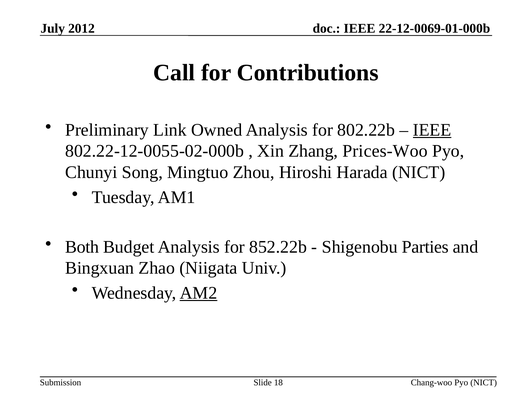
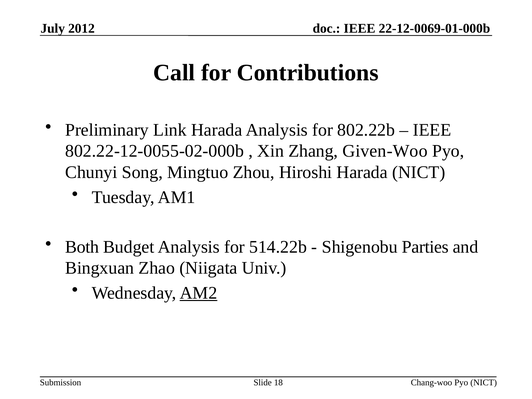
Link Owned: Owned -> Harada
IEEE at (432, 130) underline: present -> none
Prices-Woo: Prices-Woo -> Given-Woo
852.22b: 852.22b -> 514.22b
